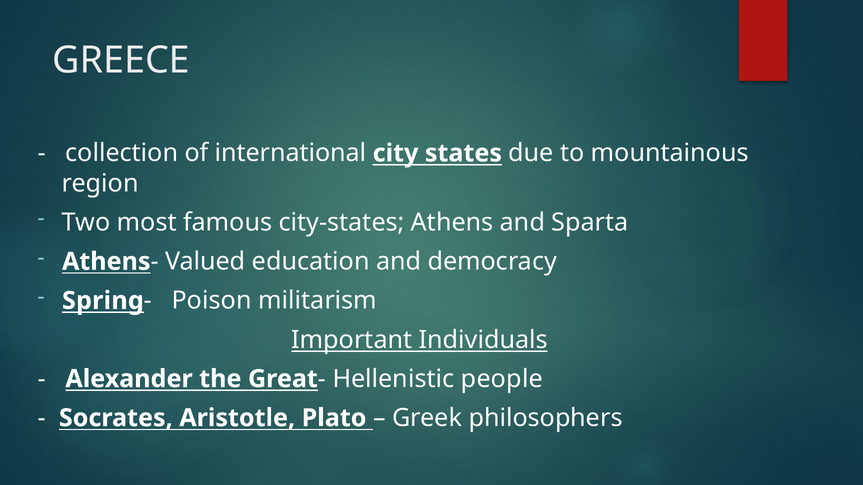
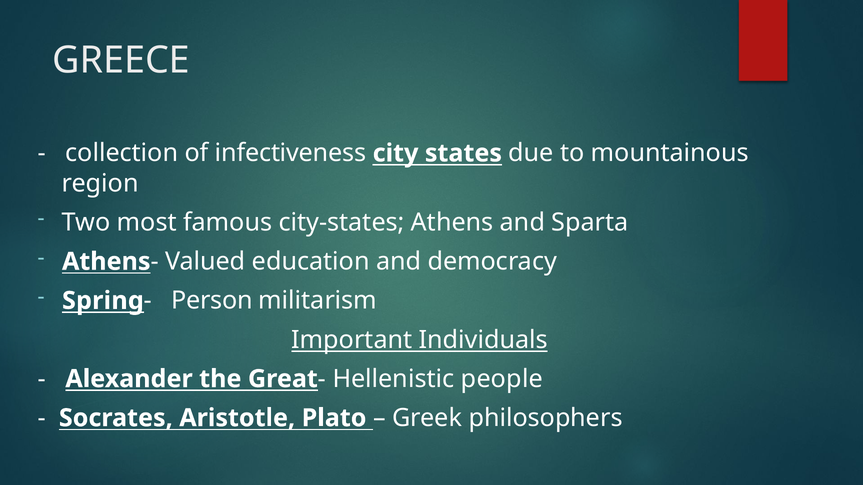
international: international -> infectiveness
Poison: Poison -> Person
